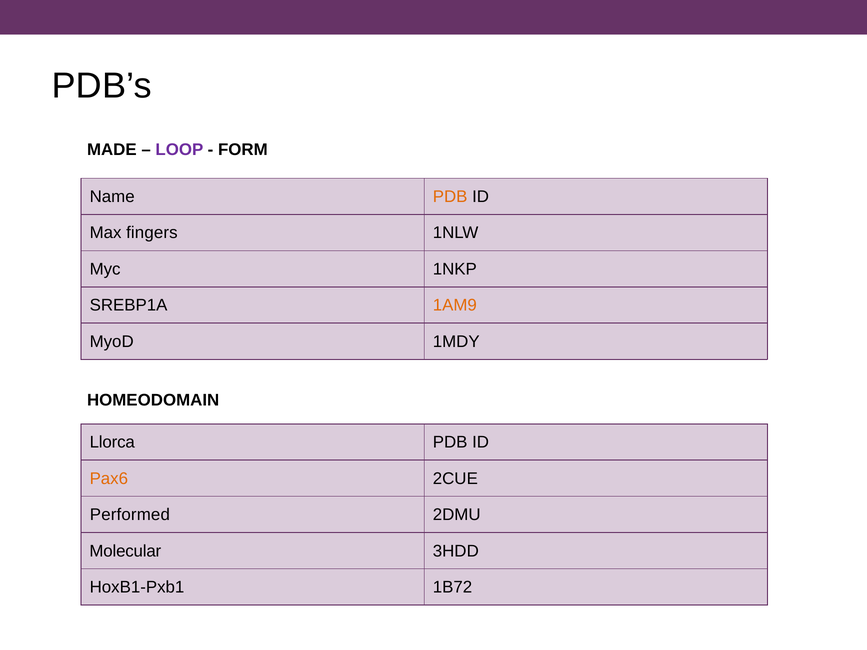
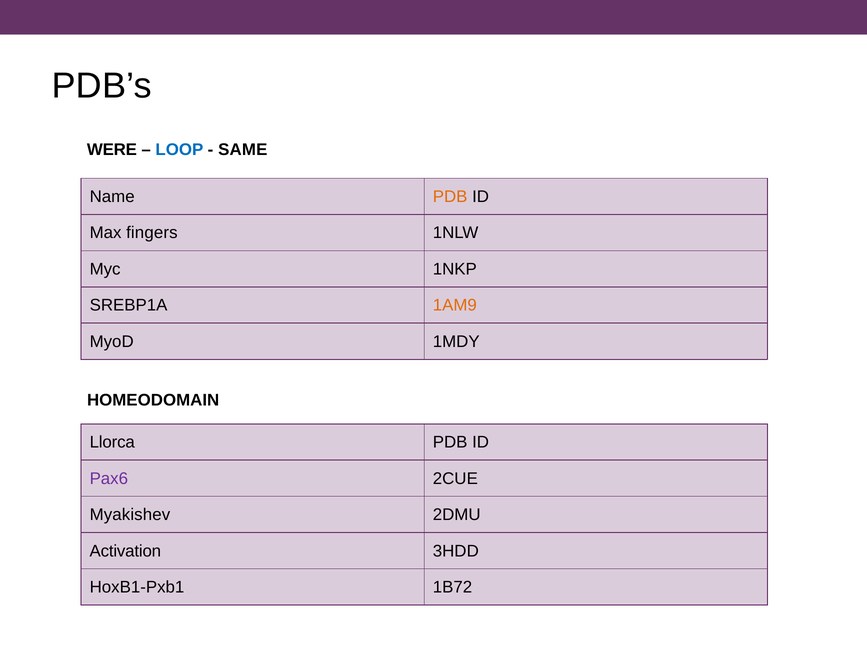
MADE: MADE -> WERE
LOOP colour: purple -> blue
FORM: FORM -> SAME
Pax6 colour: orange -> purple
Performed: Performed -> Myakishev
Molecular: Molecular -> Activation
